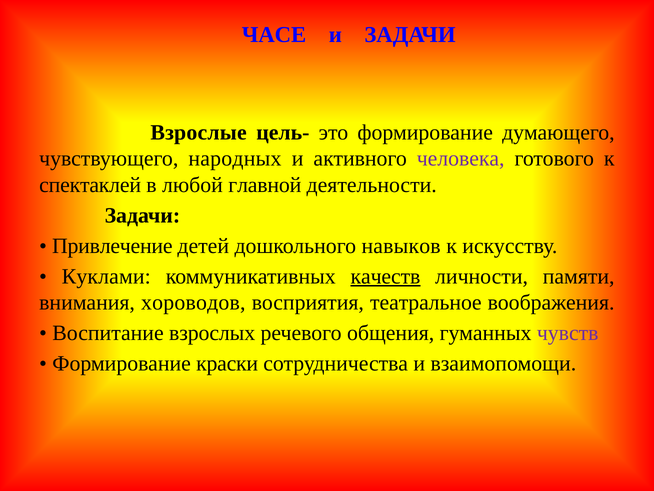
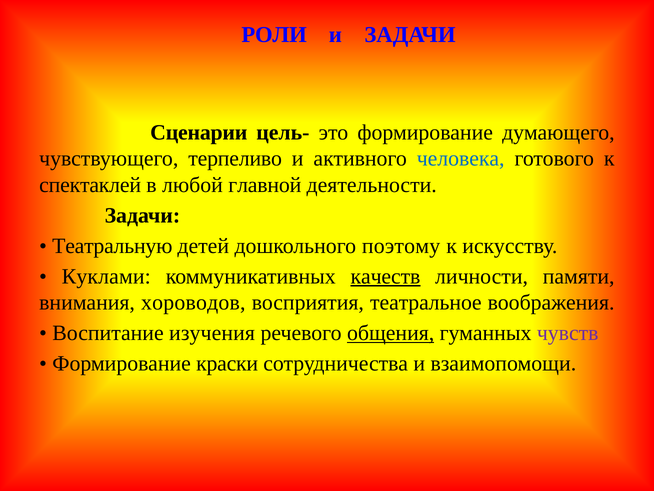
ЧАСЕ: ЧАСЕ -> РОЛИ
Взрослые: Взрослые -> Сценарии
народных: народных -> терпеливо
человека colour: purple -> blue
Привлечение: Привлечение -> Театральную
навыков: навыков -> поэтому
взрослых: взрослых -> изучения
общения underline: none -> present
